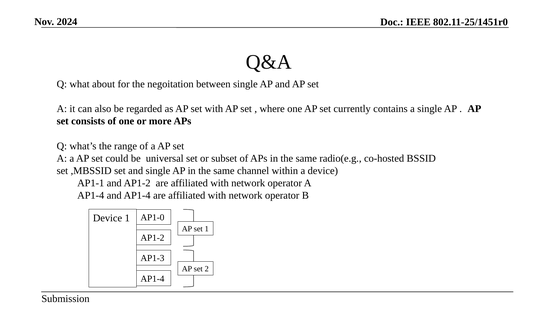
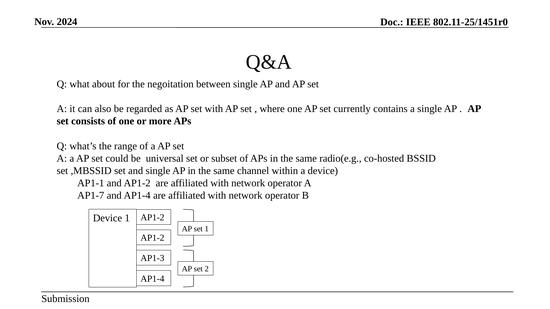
AP1-4 at (91, 196): AP1-4 -> AP1-7
Device 1 AP1-0: AP1-0 -> AP1-2
